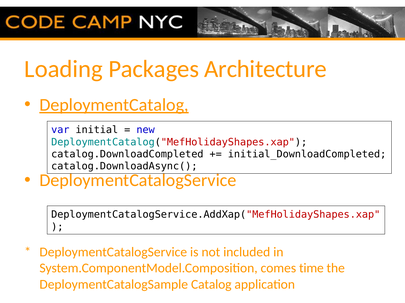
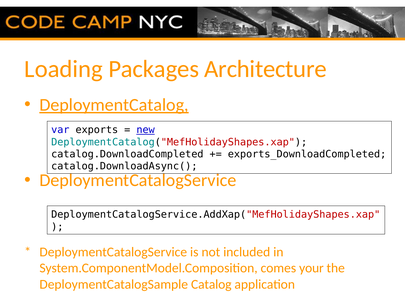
initial: initial -> exports
new underline: none -> present
initial_DownloadCompleted: initial_DownloadCompleted -> exports_DownloadCompleted
time: time -> your
